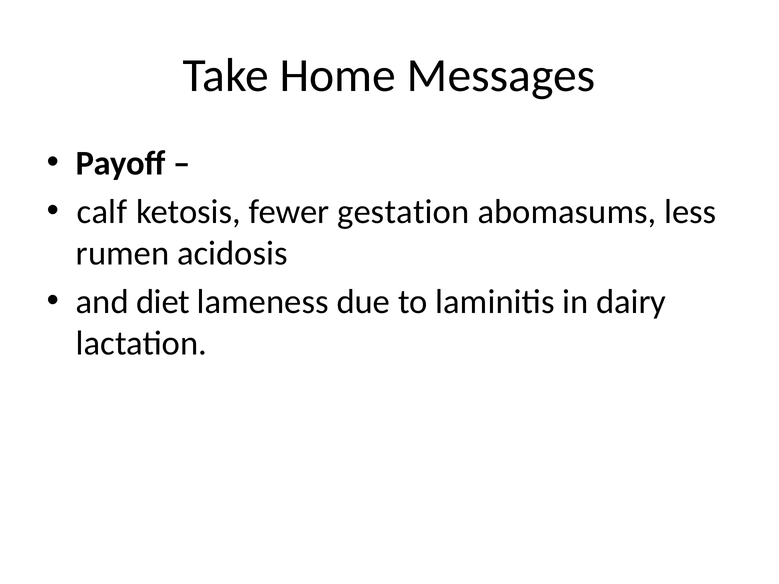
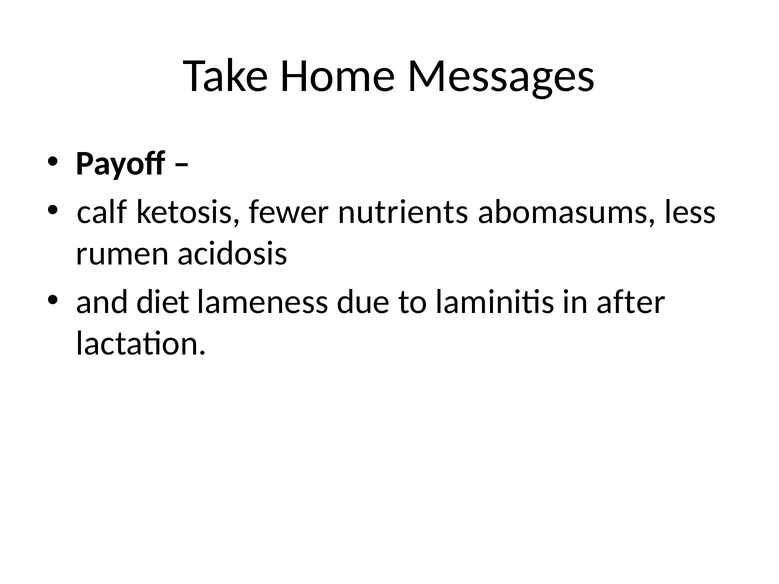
gestation: gestation -> nutrients
dairy: dairy -> after
